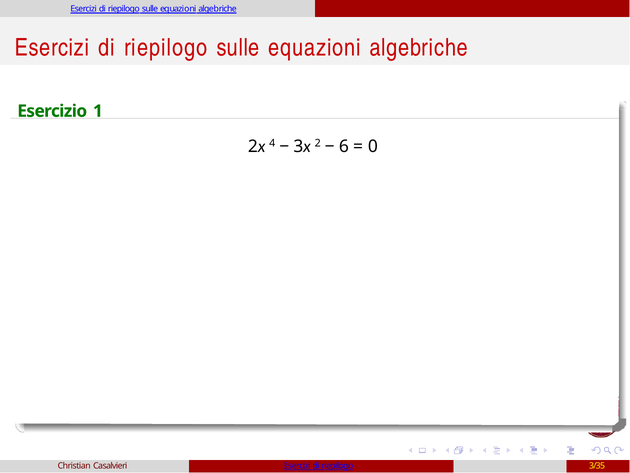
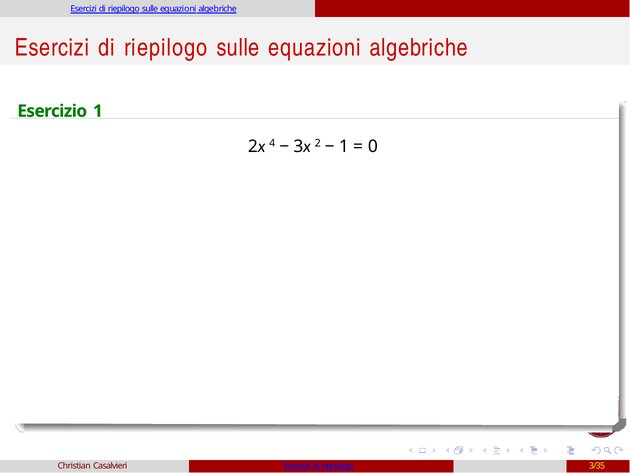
6 at (344, 147): 6 -> 1
